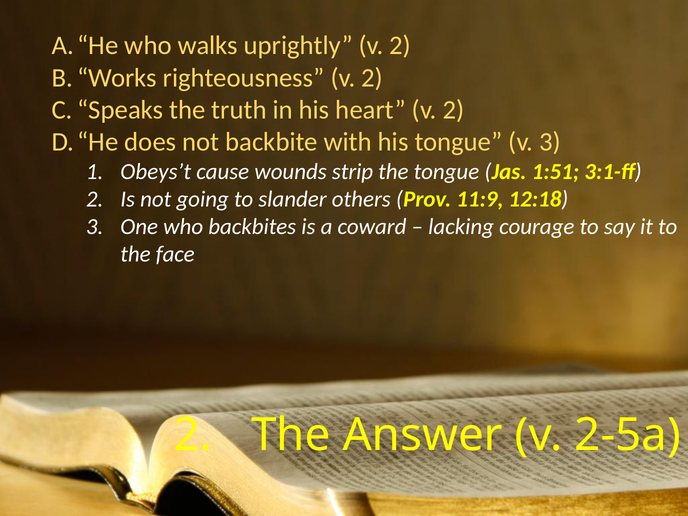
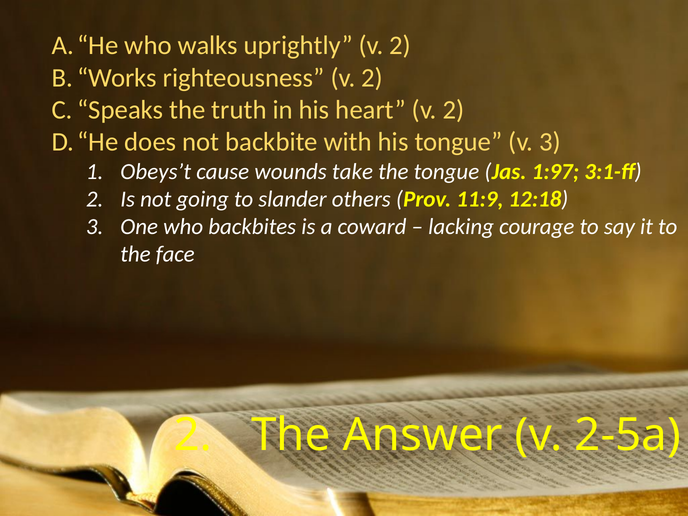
strip: strip -> take
1:51: 1:51 -> 1:97
